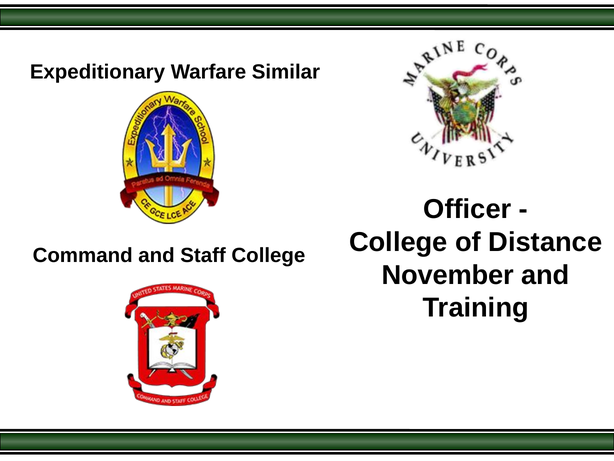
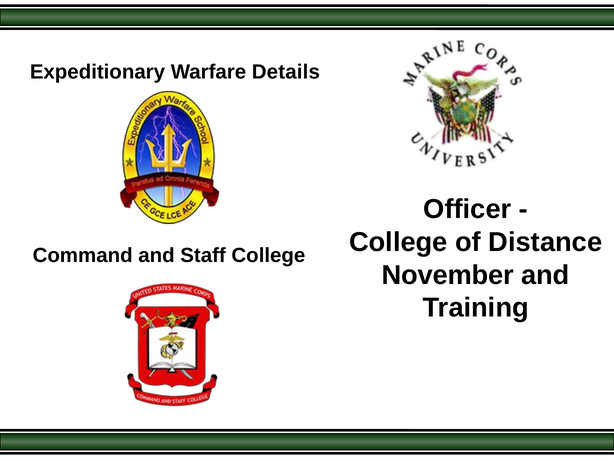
Similar: Similar -> Details
